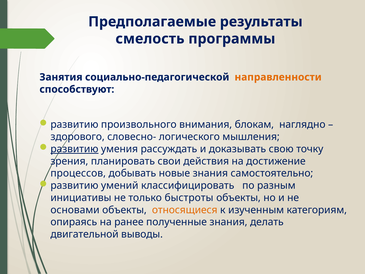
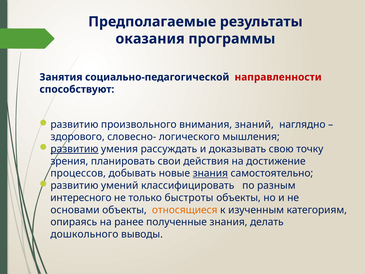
смелость: смелость -> оказания
направленности colour: orange -> red
блокам: блокам -> знаний
знания at (210, 173) underline: none -> present
инициативы: инициативы -> интересного
двигательной: двигательной -> дошкольного
